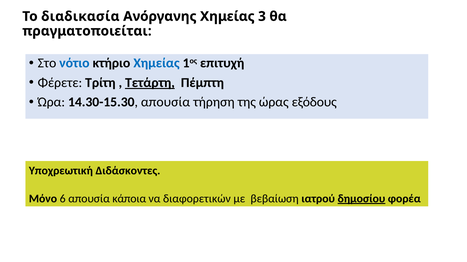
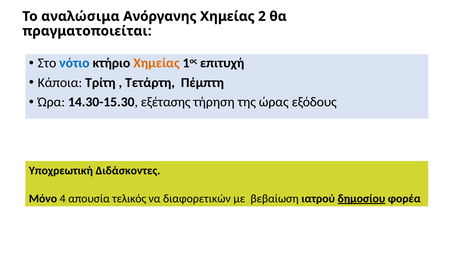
διαδικασία: διαδικασία -> αναλώσιμα
3: 3 -> 2
Χημείας at (156, 63) colour: blue -> orange
Φέρετε: Φέρετε -> Κάποια
Τετάρτη underline: present -> none
14.30-15.30 απουσία: απουσία -> εξέτασης
6: 6 -> 4
κάποια: κάποια -> τελικός
